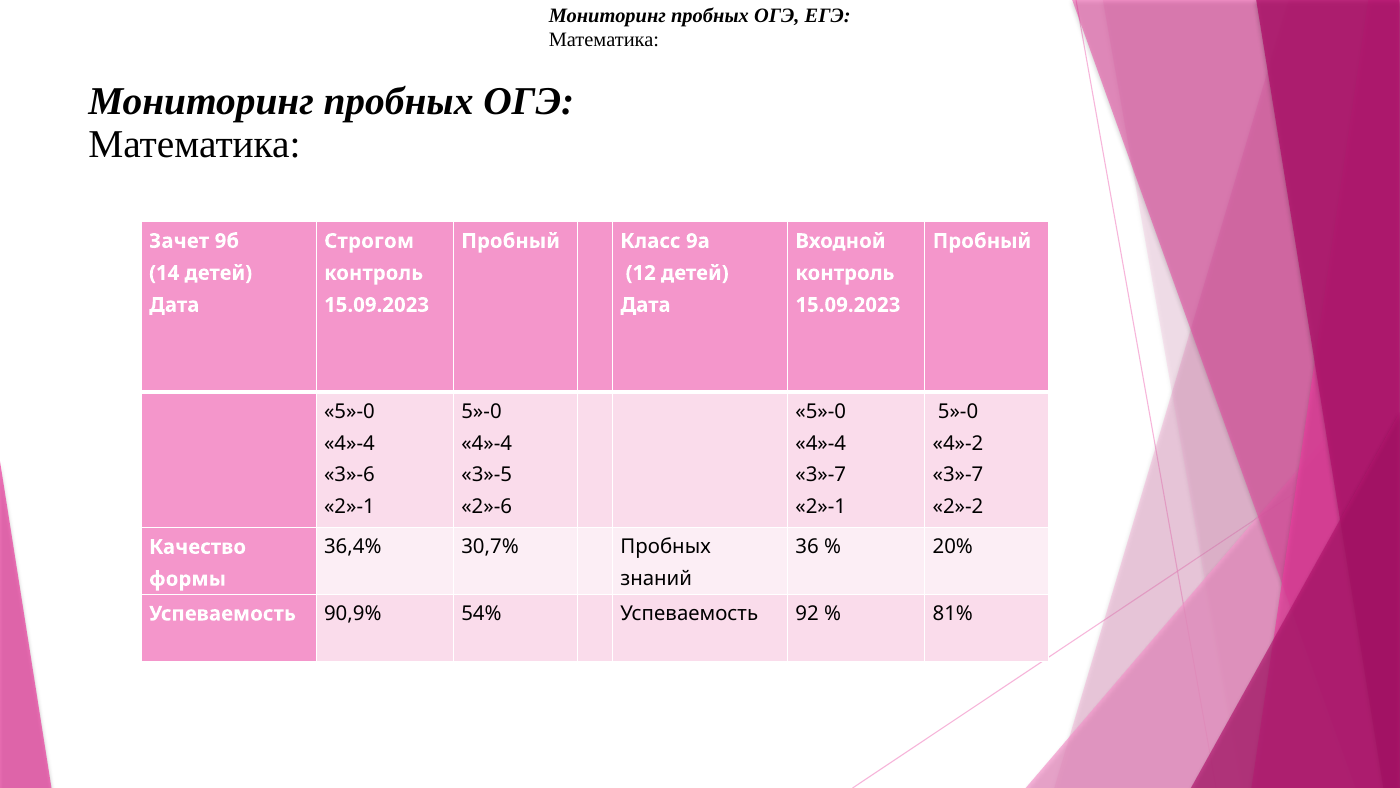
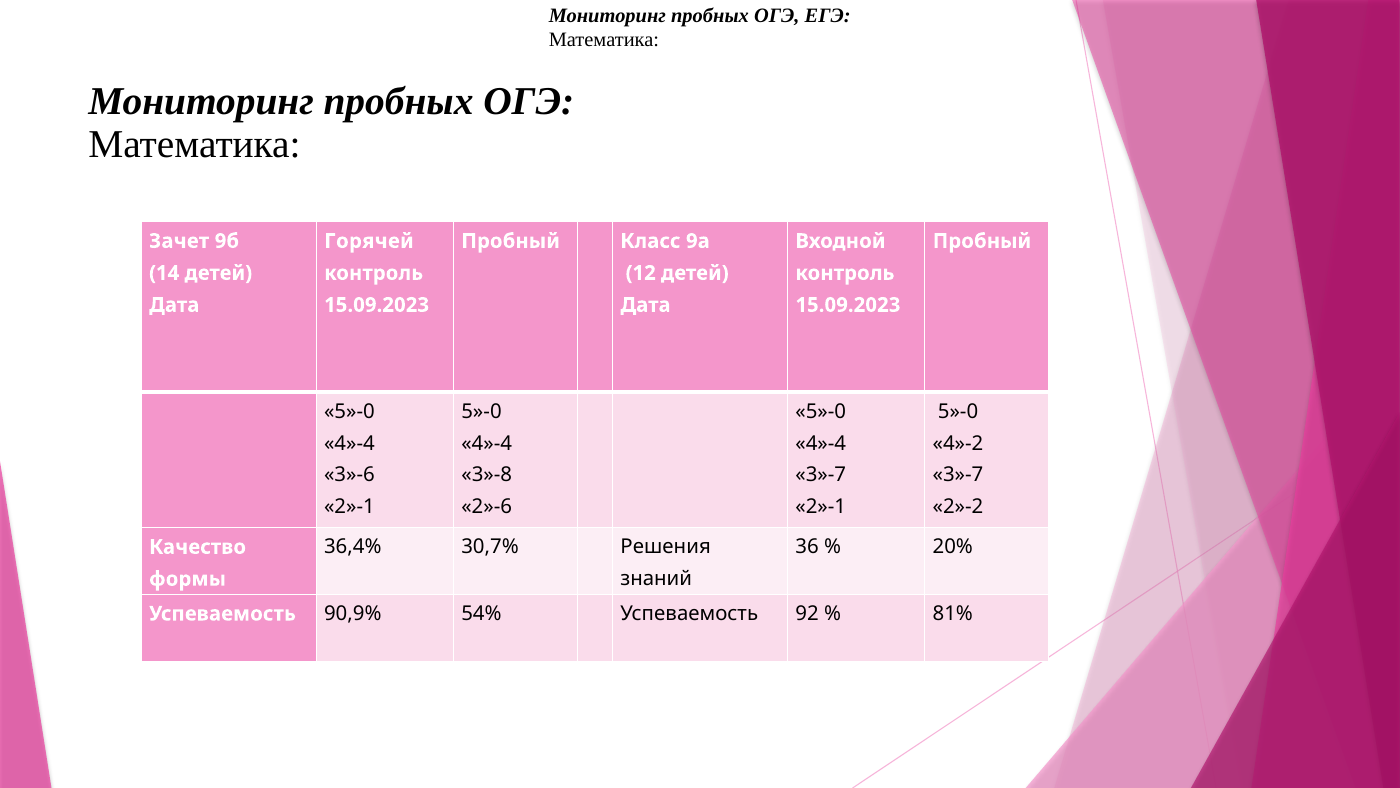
Строгом: Строгом -> Горячей
3»-5: 3»-5 -> 3»-8
30,7% Пробных: Пробных -> Решения
